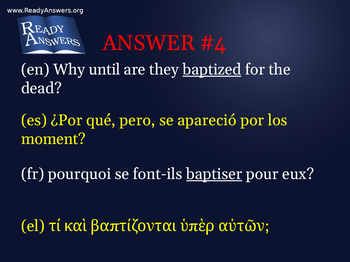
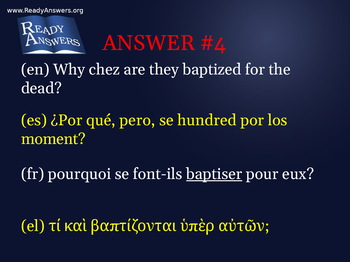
until: until -> chez
baptized underline: present -> none
apareció: apareció -> hundred
